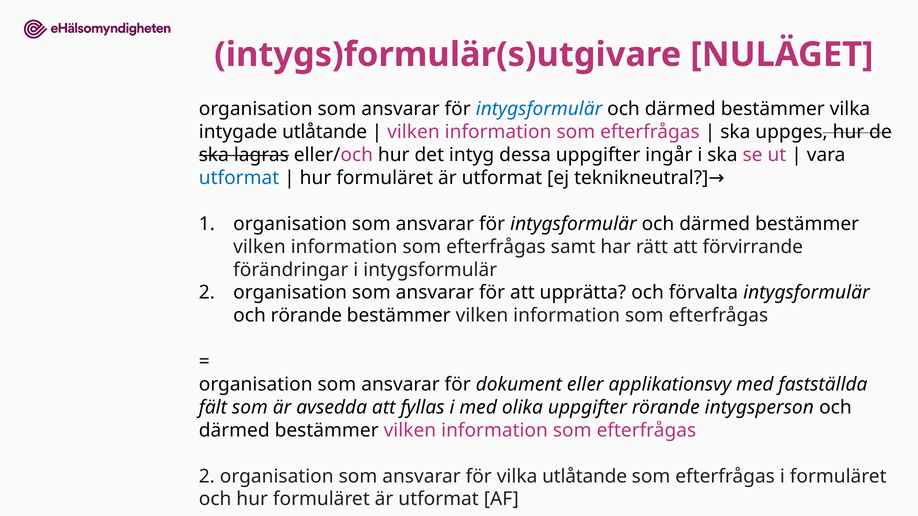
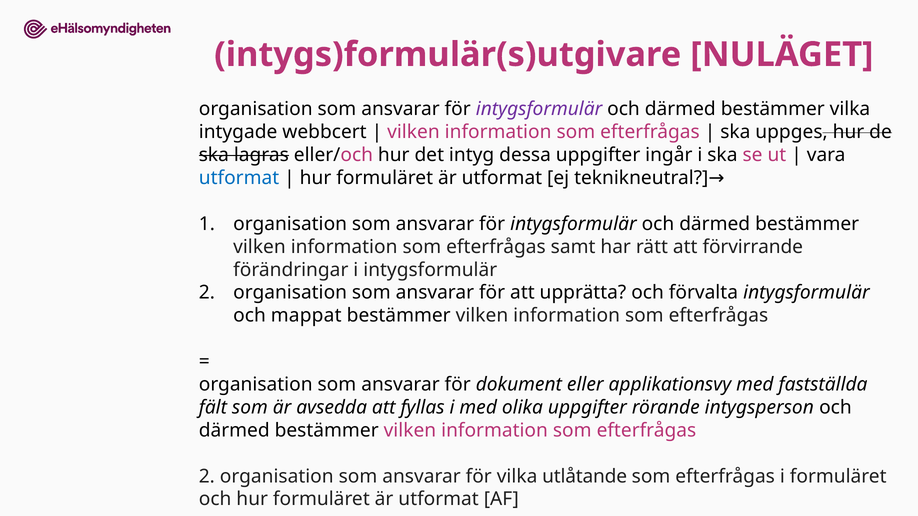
intygsformulär at (539, 109) colour: blue -> purple
intygade utlåtande: utlåtande -> webbcert
och rörande: rörande -> mappat
